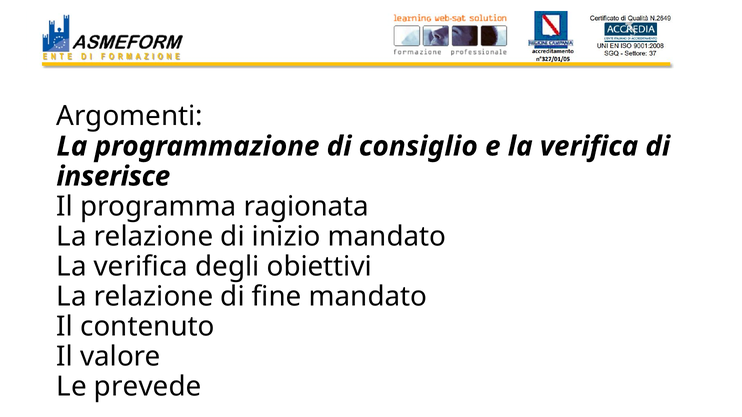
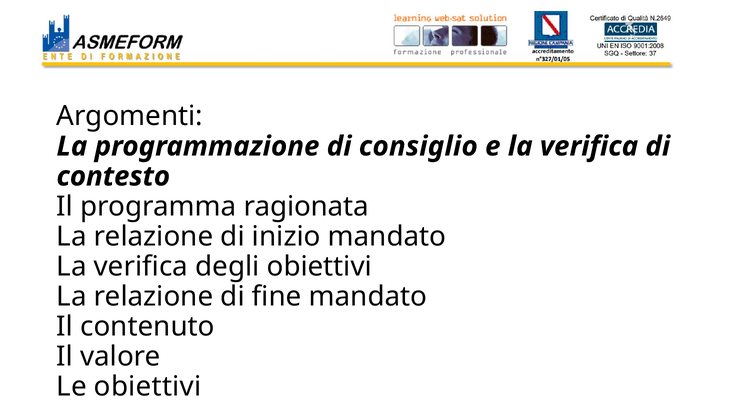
inserisce: inserisce -> contesto
Le prevede: prevede -> obiettivi
